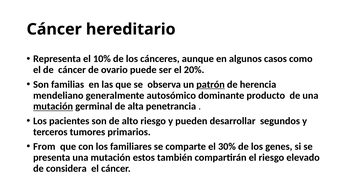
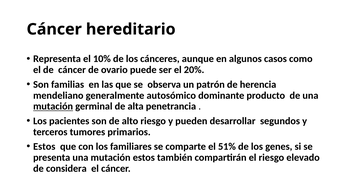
patrón underline: present -> none
From at (44, 147): From -> Estos
30%: 30% -> 51%
